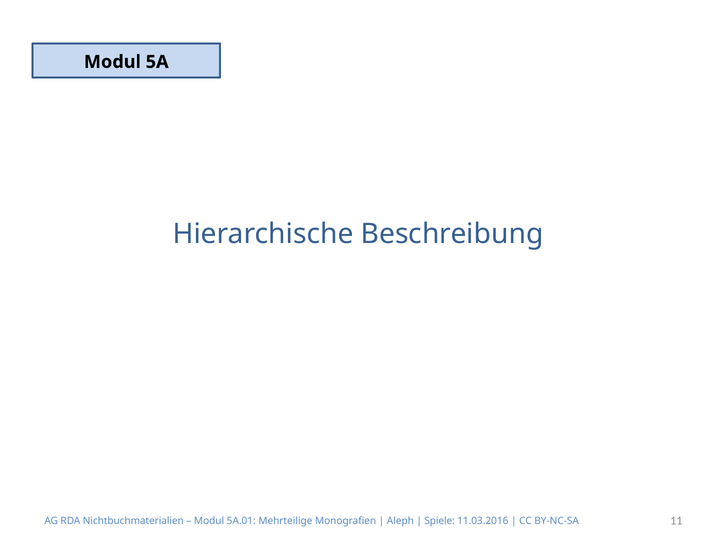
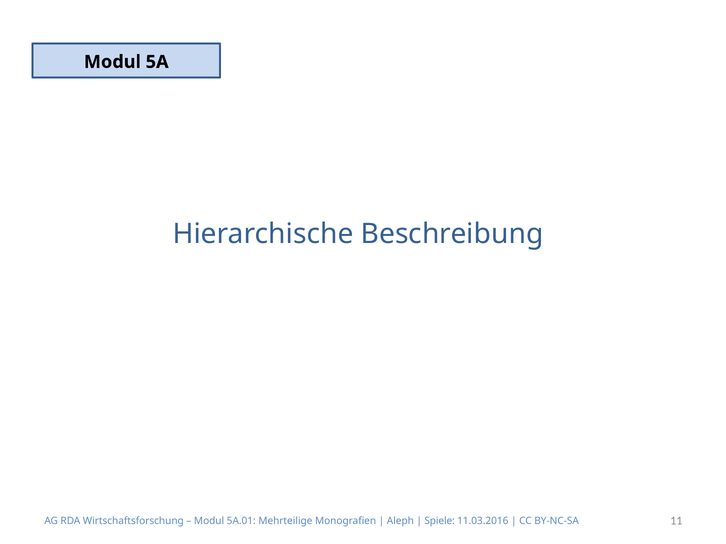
Nichtbuchmaterialien: Nichtbuchmaterialien -> Wirtschaftsforschung
